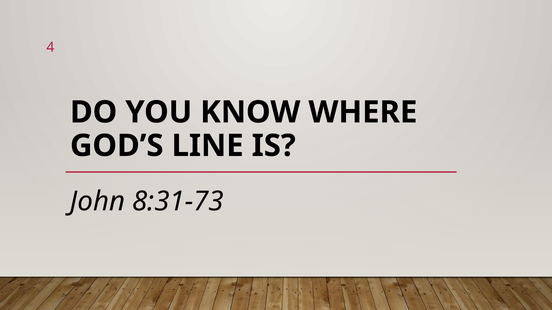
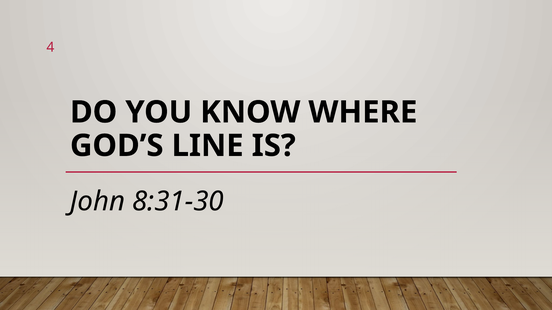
8:31-73: 8:31-73 -> 8:31-30
